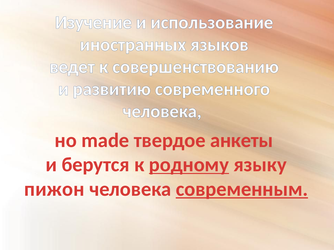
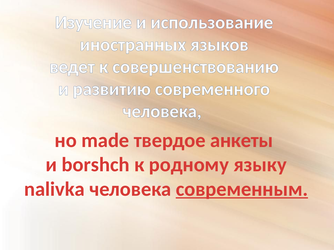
берутся: берутся -> borshch
родному underline: present -> none
пижон: пижон -> nalivka
